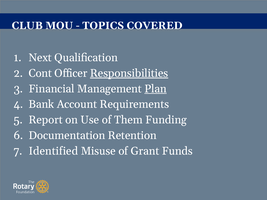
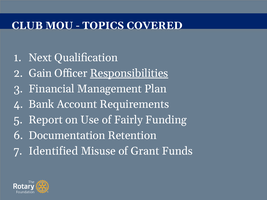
Cont: Cont -> Gain
Plan underline: present -> none
Them: Them -> Fairly
